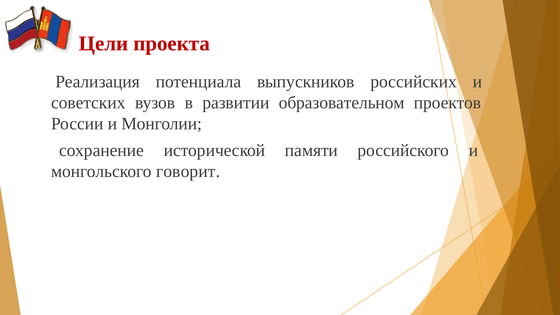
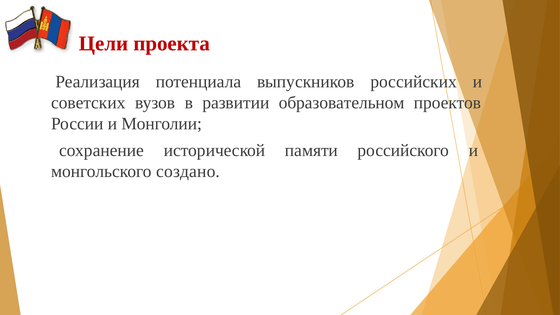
говорит: говорит -> создано
